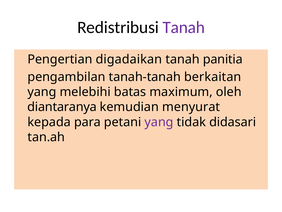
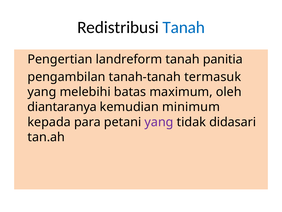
Tanah at (184, 27) colour: purple -> blue
digadaikan: digadaikan -> landreform
berkaitan: berkaitan -> termasuk
menyurat: menyurat -> minimum
